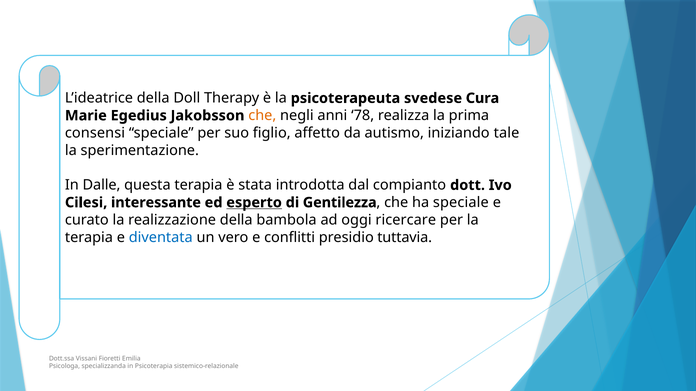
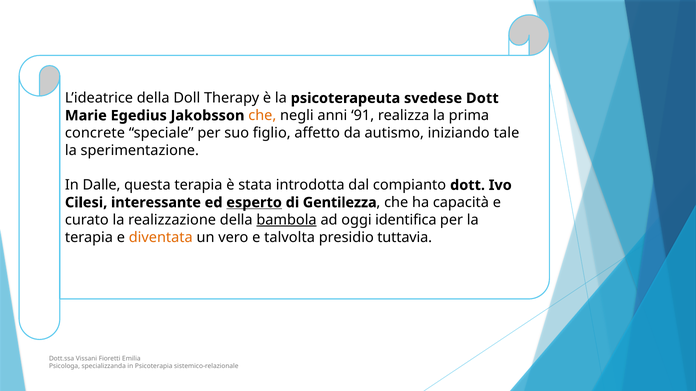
svedese Cura: Cura -> Dott
78: 78 -> 91
consensi: consensi -> concrete
ha speciale: speciale -> capacità
bambola underline: none -> present
ricercare: ricercare -> identifica
diventata colour: blue -> orange
conflitti: conflitti -> talvolta
